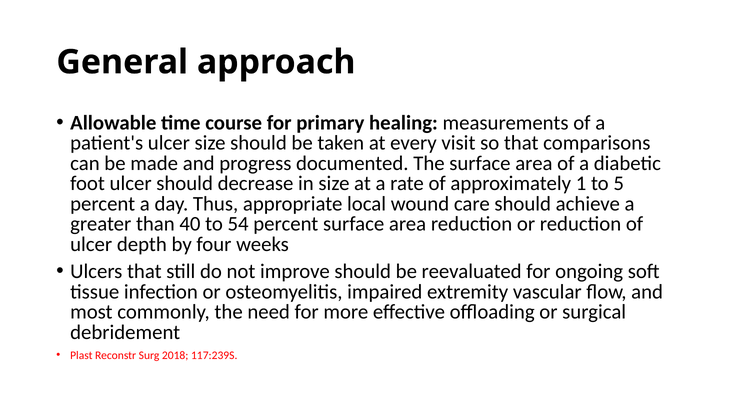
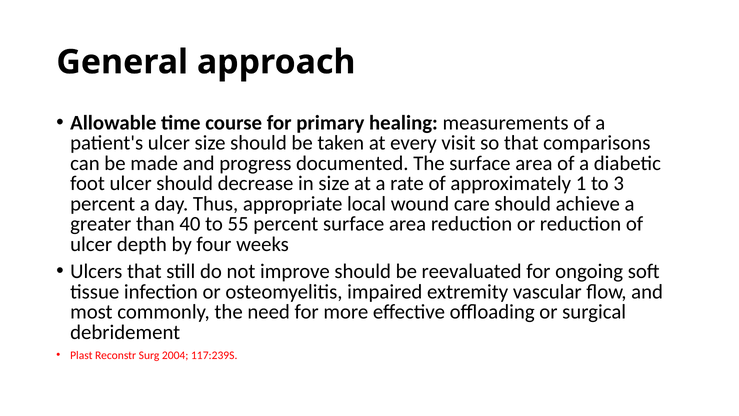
5: 5 -> 3
54: 54 -> 55
2018: 2018 -> 2004
